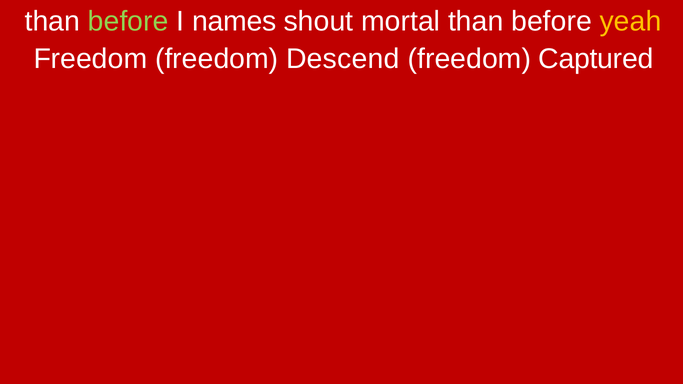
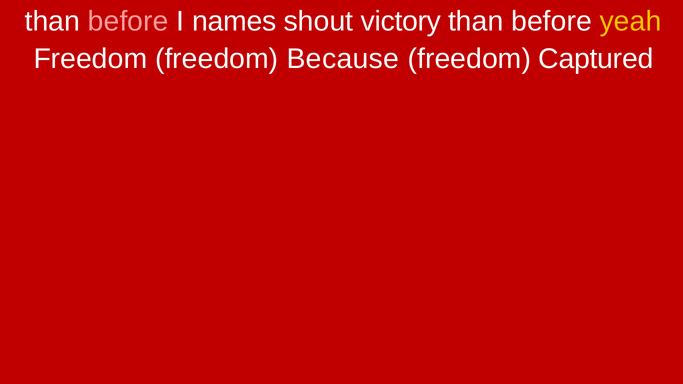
before at (128, 21) colour: light green -> pink
mortal: mortal -> victory
Descend: Descend -> Because
